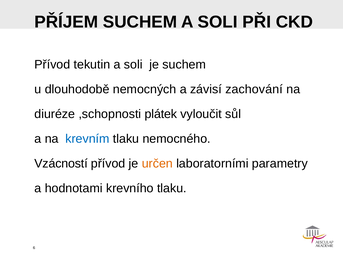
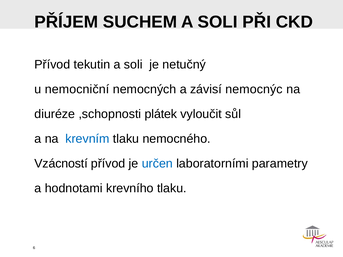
je suchem: suchem -> netučný
dlouhodobě: dlouhodobě -> nemocniční
zachování: zachování -> nemocnýc
určen colour: orange -> blue
